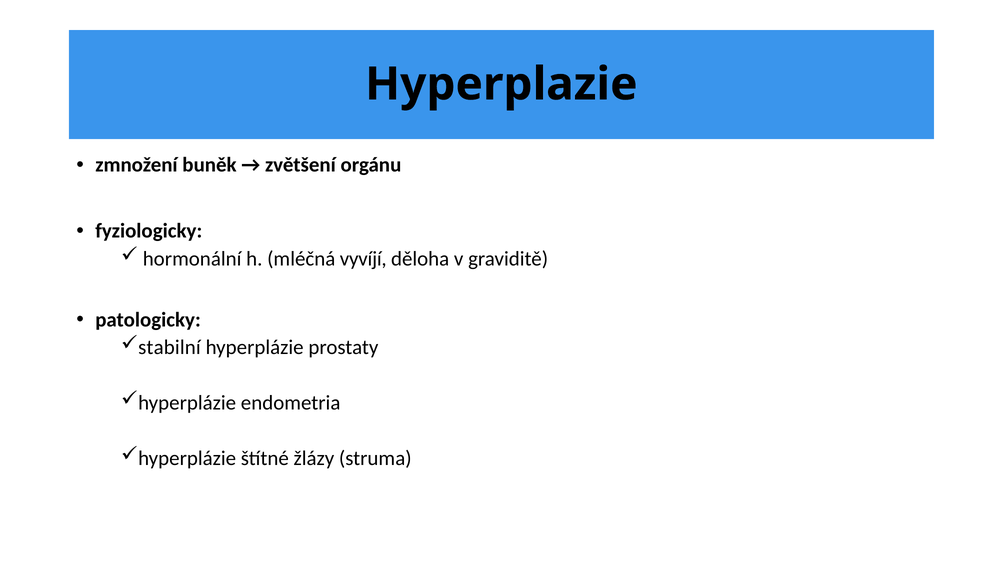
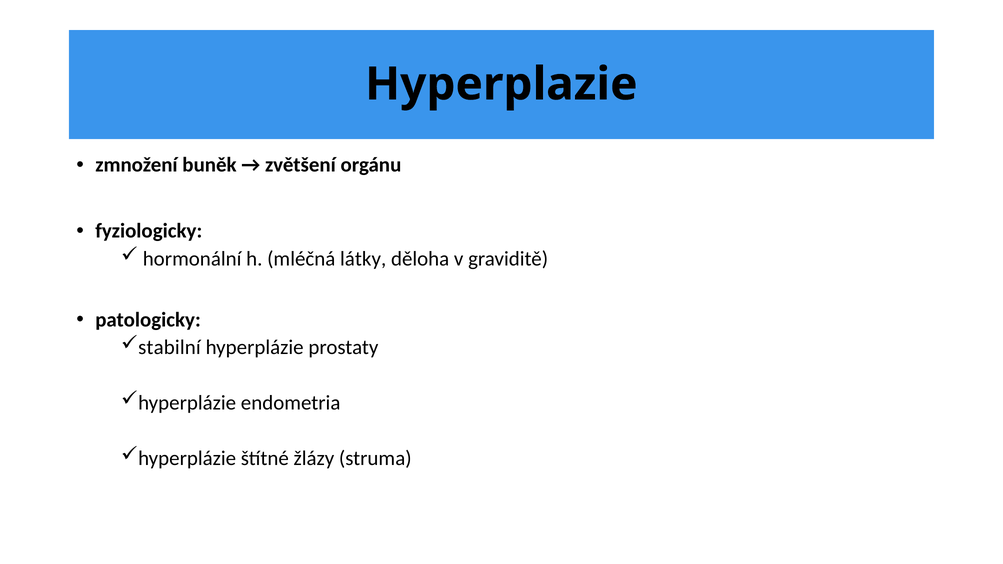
vyvíjí: vyvíjí -> látky
